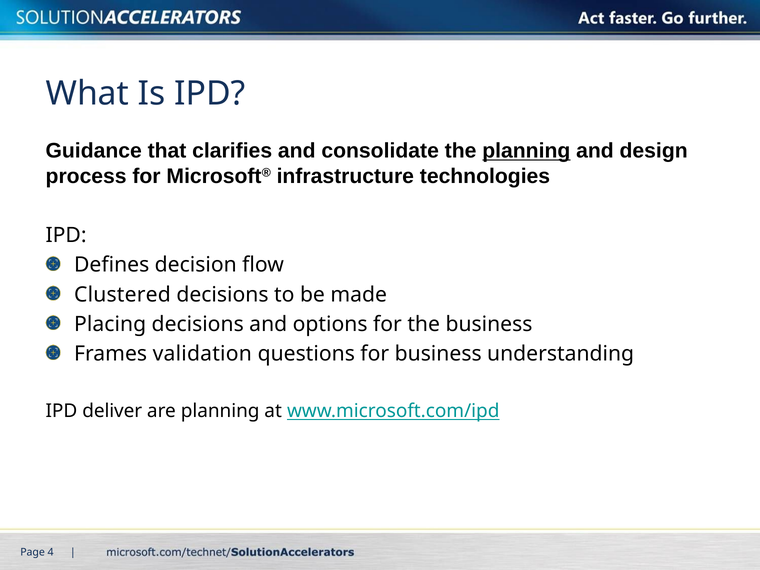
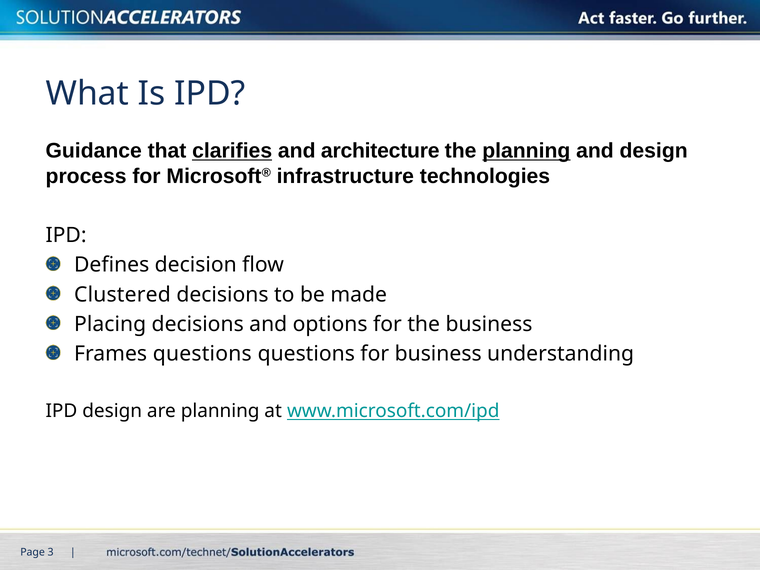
clarifies underline: none -> present
consolidate: consolidate -> architecture
Frames validation: validation -> questions
IPD deliver: deliver -> design
4: 4 -> 3
